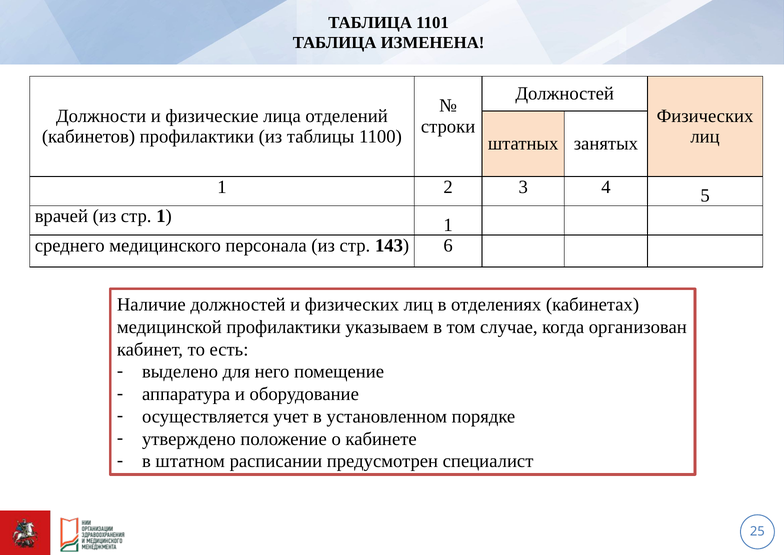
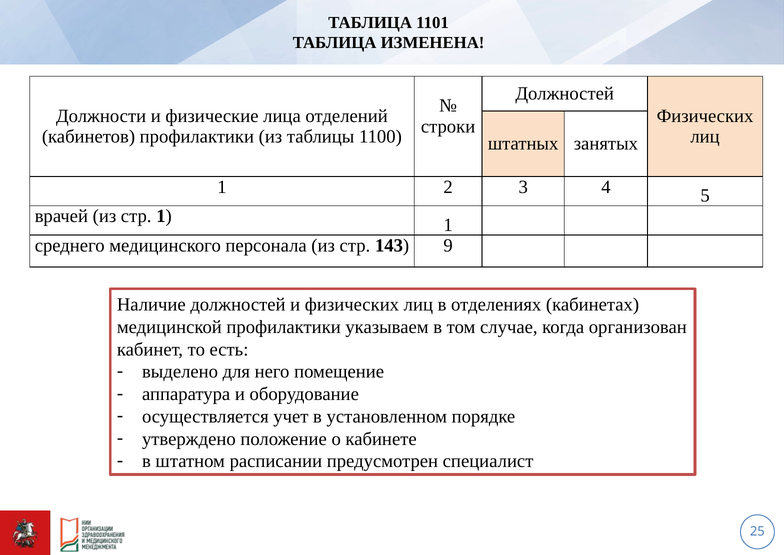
6: 6 -> 9
